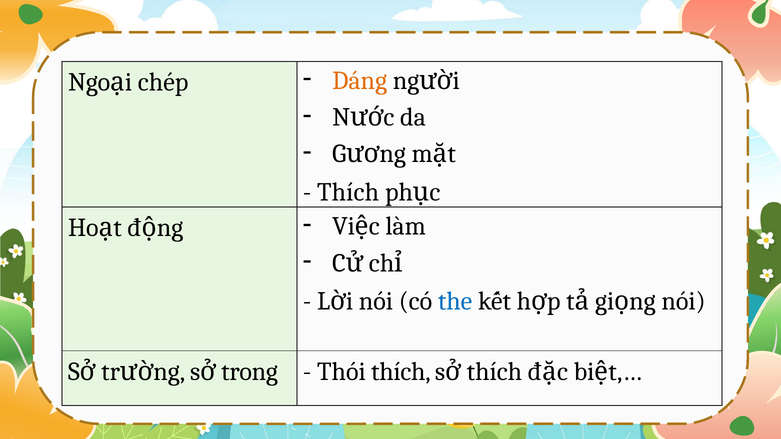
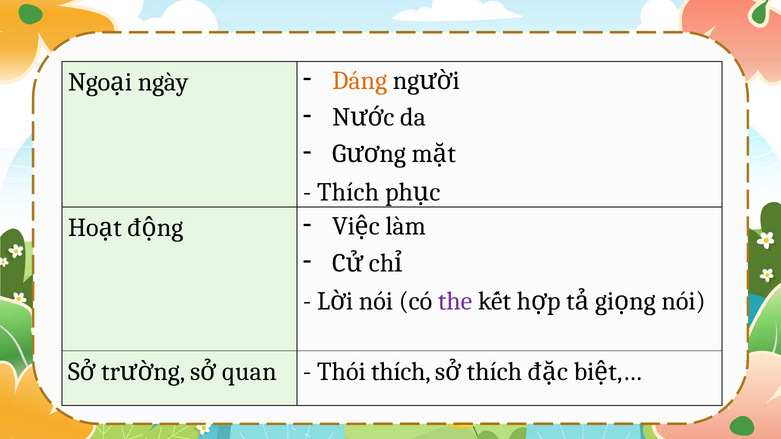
chép: chép -> ngày
the colour: blue -> purple
trong: trong -> quan
